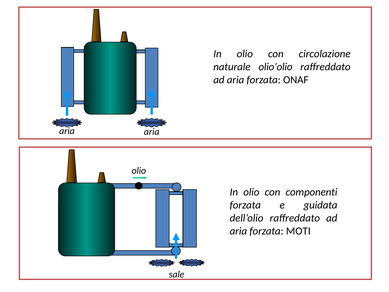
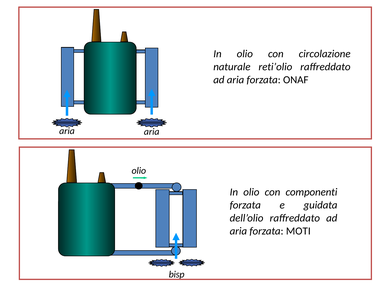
olio’olio: olio’olio -> reti’olio
sale: sale -> bisp
